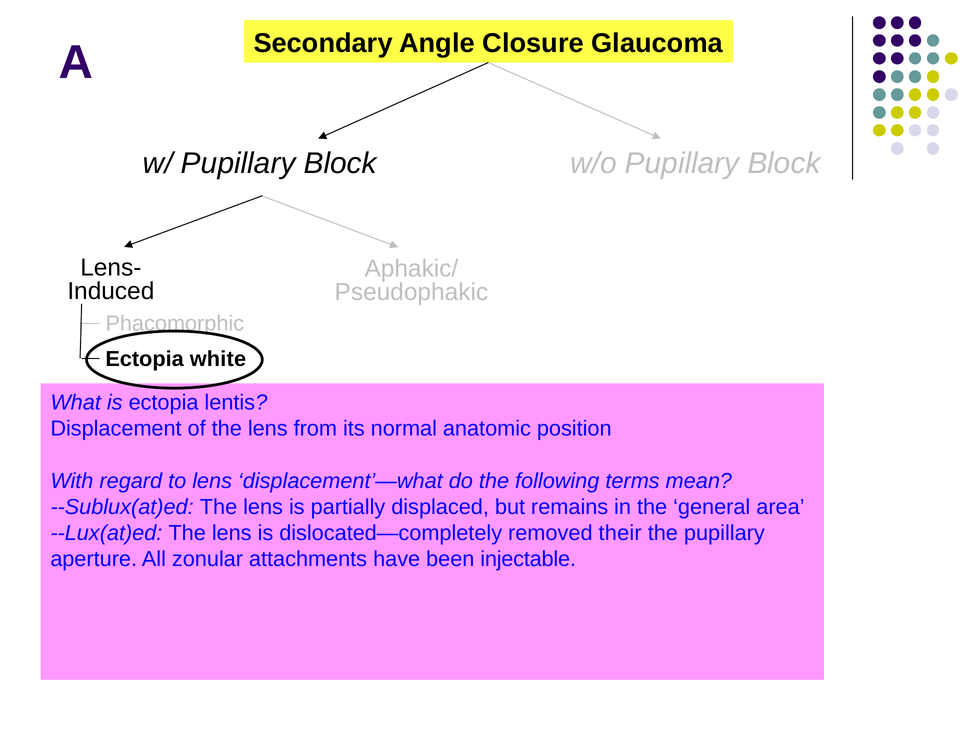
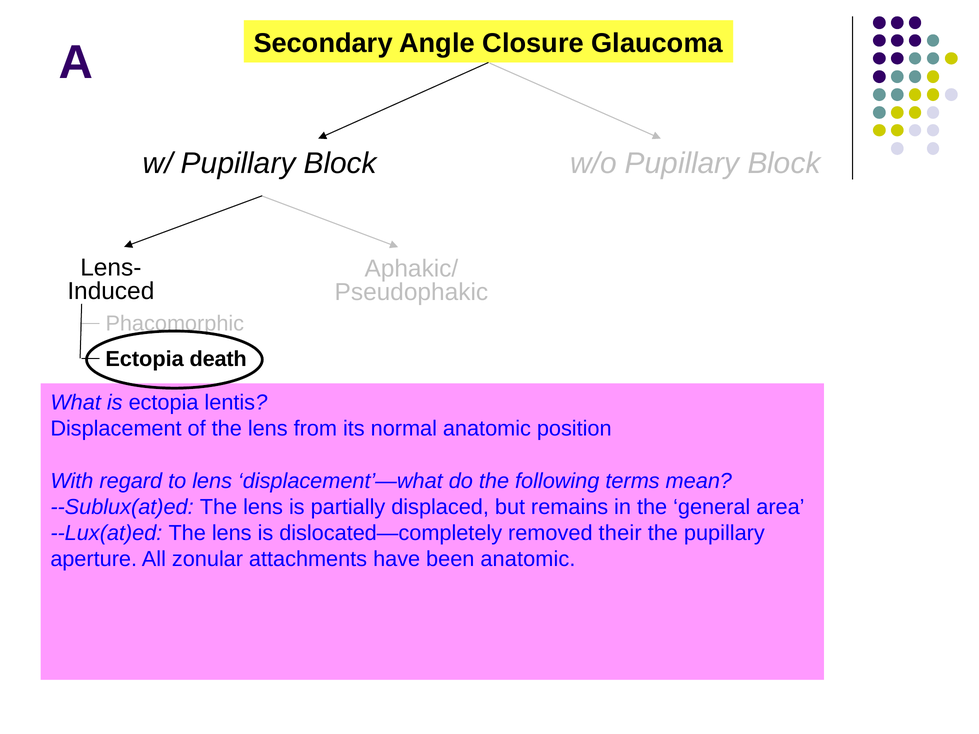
white: white -> death
been injectable: injectable -> anatomic
